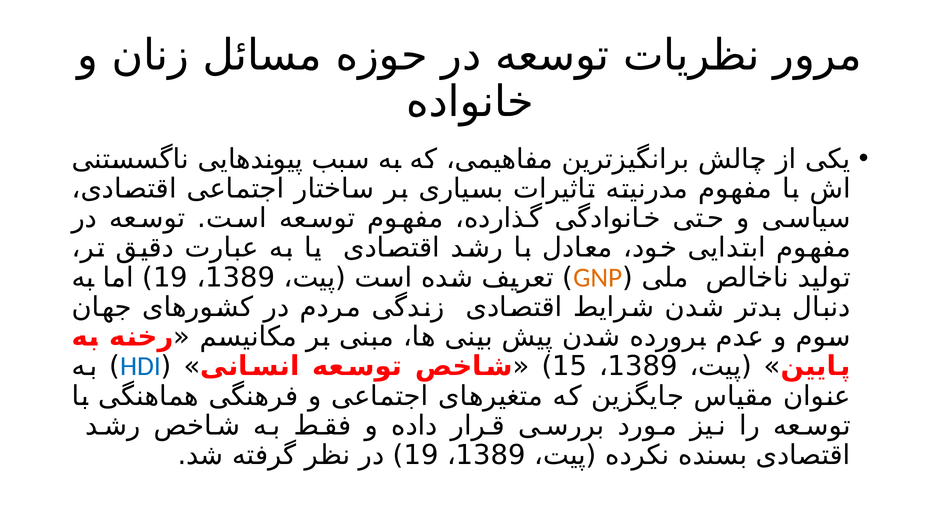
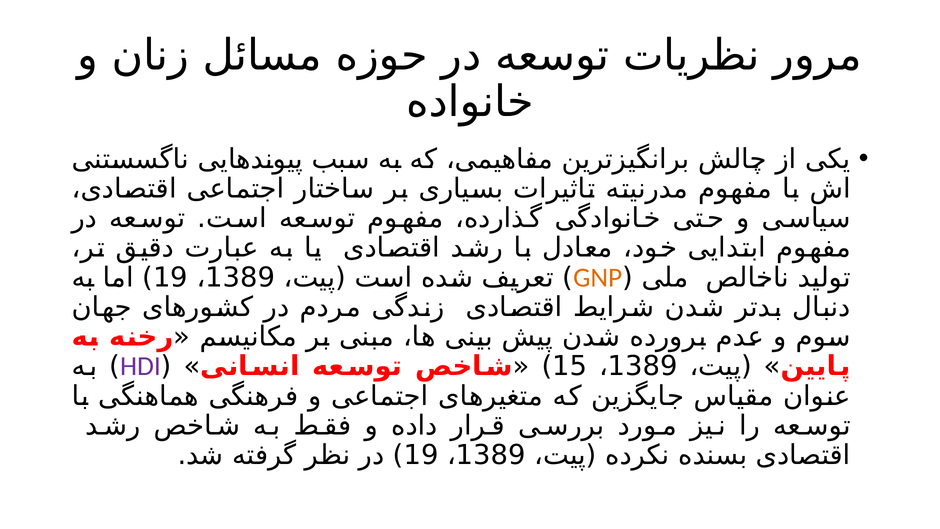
HDI colour: blue -> purple
